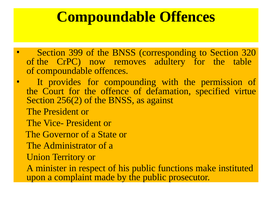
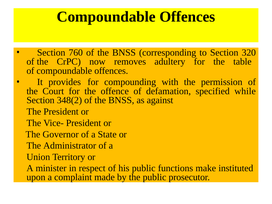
399: 399 -> 760
virtue: virtue -> while
256(2: 256(2 -> 348(2
